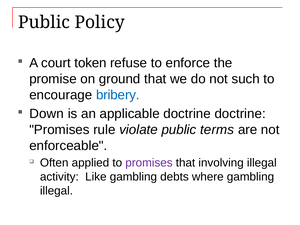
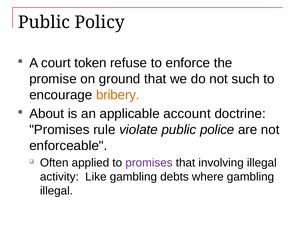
bribery colour: blue -> orange
Down: Down -> About
applicable doctrine: doctrine -> account
terms: terms -> police
